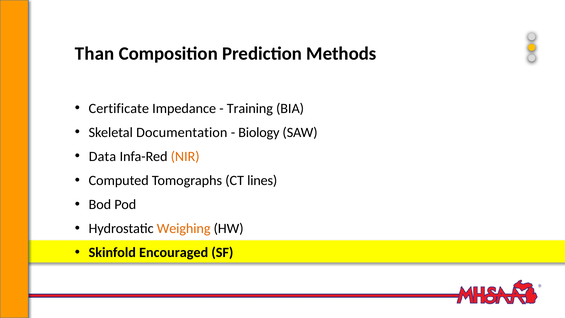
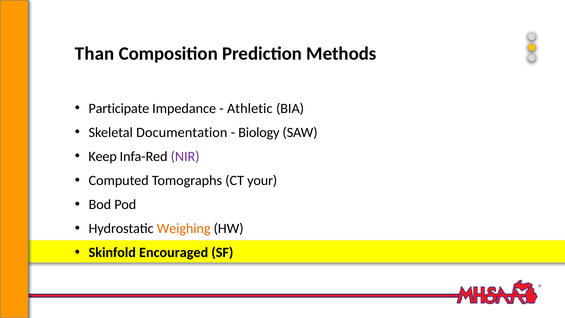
Certificate: Certificate -> Participate
Training: Training -> Athletic
Data: Data -> Keep
NIR colour: orange -> purple
lines: lines -> your
